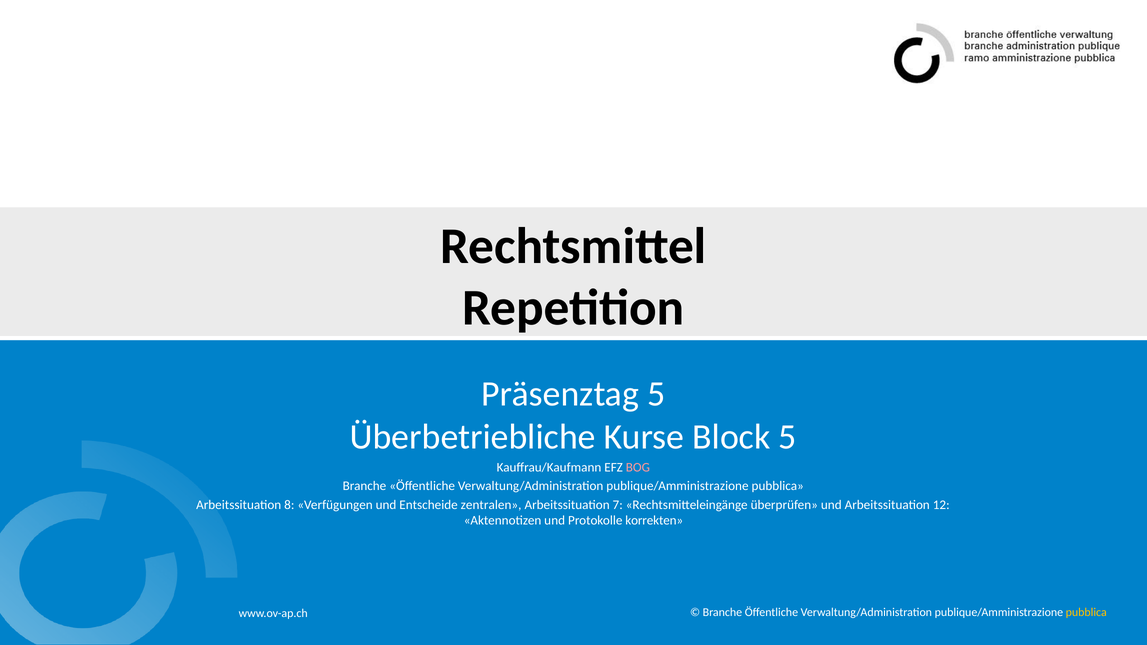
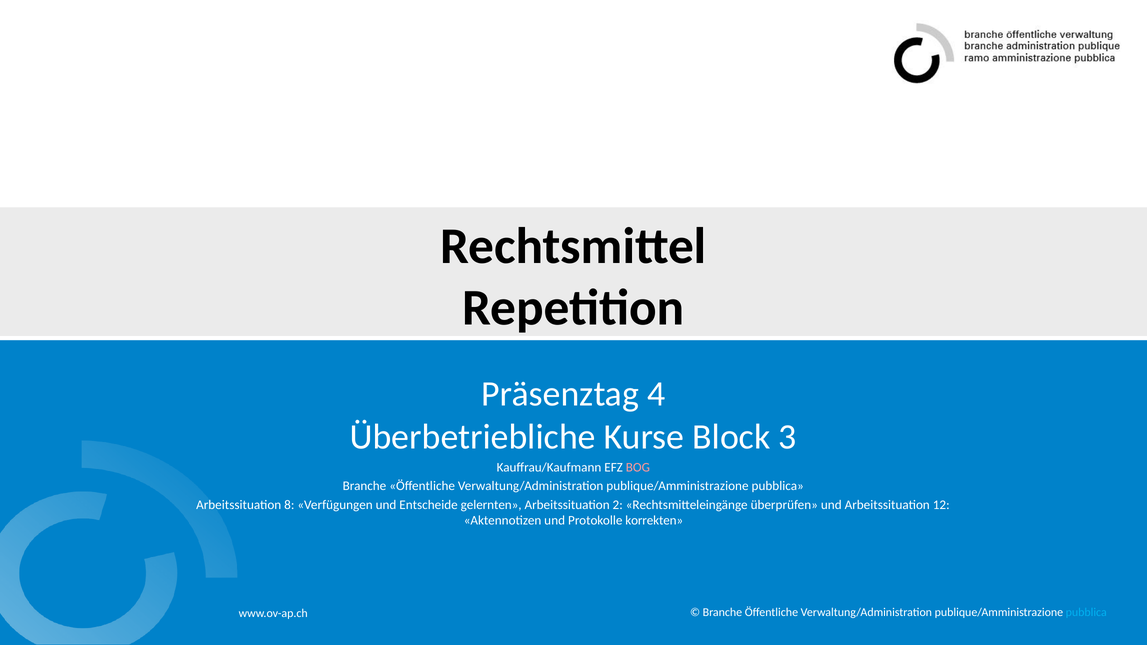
Präsenztag 5: 5 -> 4
Block 5: 5 -> 3
zentralen: zentralen -> gelernten
7: 7 -> 2
pubblica at (1086, 613) colour: yellow -> light blue
